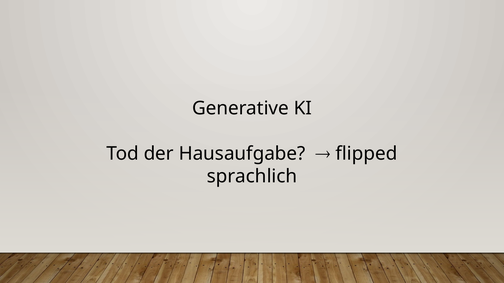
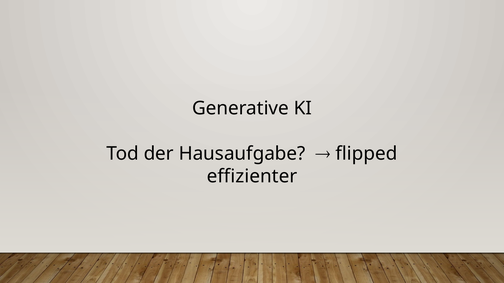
sprachlich: sprachlich -> effizienter
